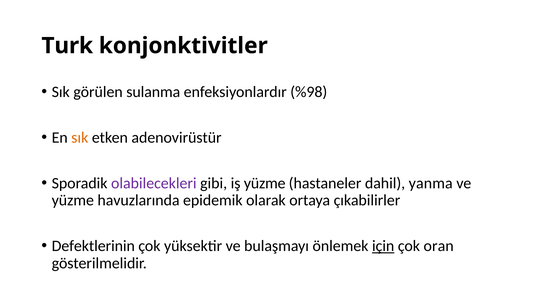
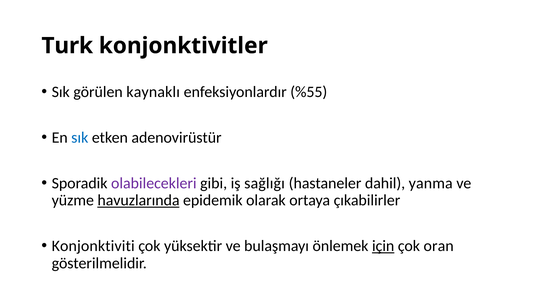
sulanma: sulanma -> kaynaklı
%98: %98 -> %55
sık at (80, 138) colour: orange -> blue
iş yüzme: yüzme -> sağlığı
havuzlarında underline: none -> present
Defektlerinin: Defektlerinin -> Konjonktiviti
